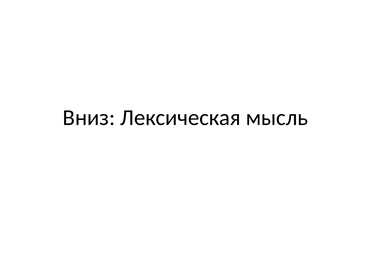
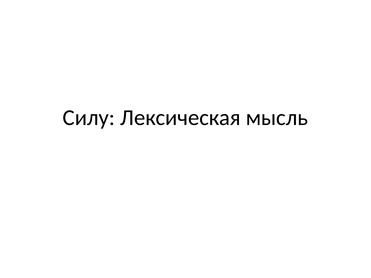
Вниз: Вниз -> Силу
